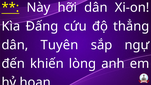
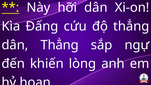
dân Tuyên: Tuyên -> Thẳng
